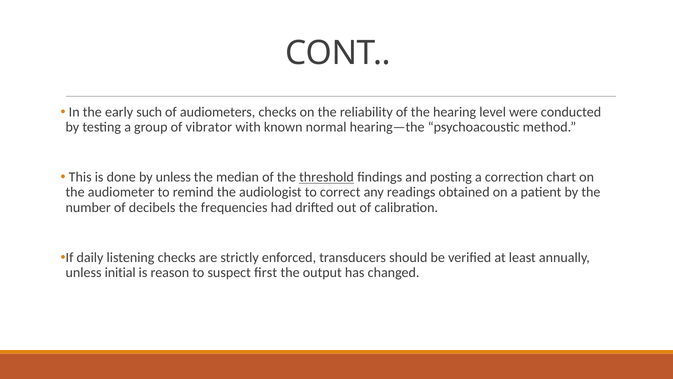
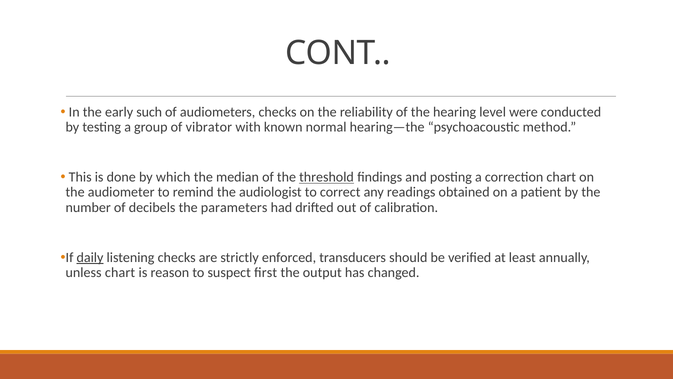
by unless: unless -> which
frequencies: frequencies -> parameters
daily underline: none -> present
unless initial: initial -> chart
